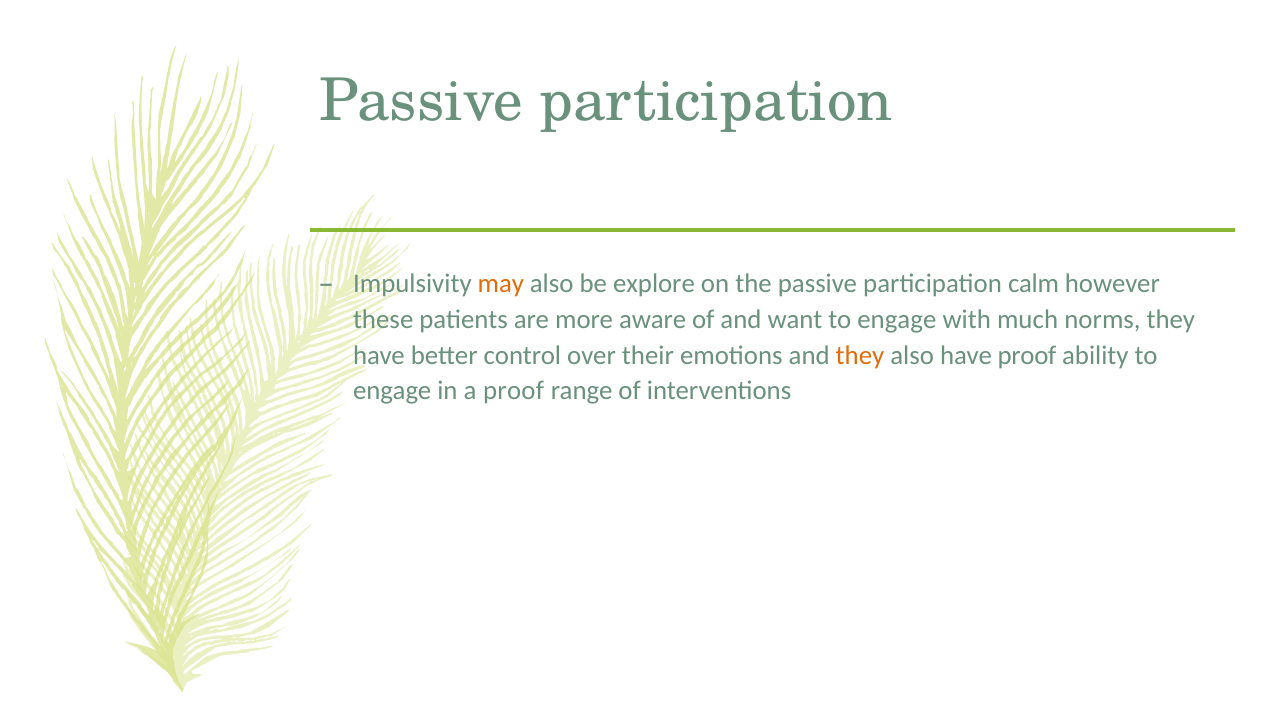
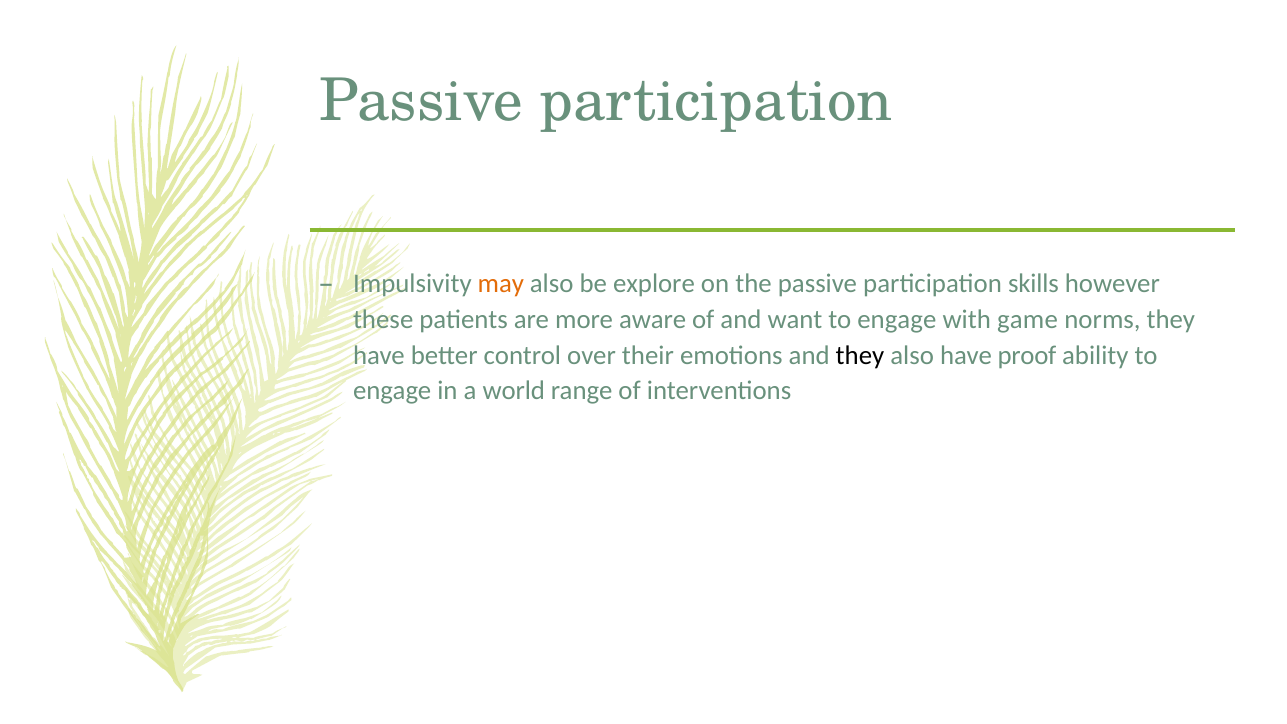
calm: calm -> skills
much: much -> game
they at (860, 355) colour: orange -> black
a proof: proof -> world
